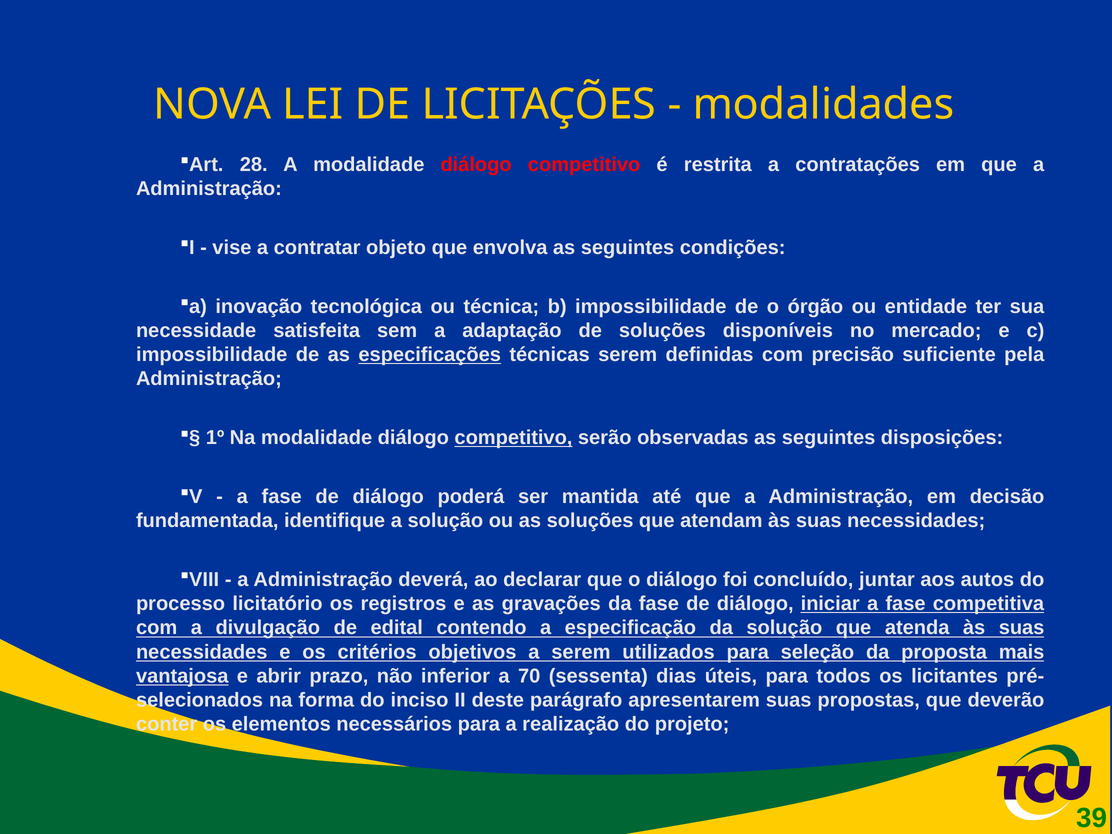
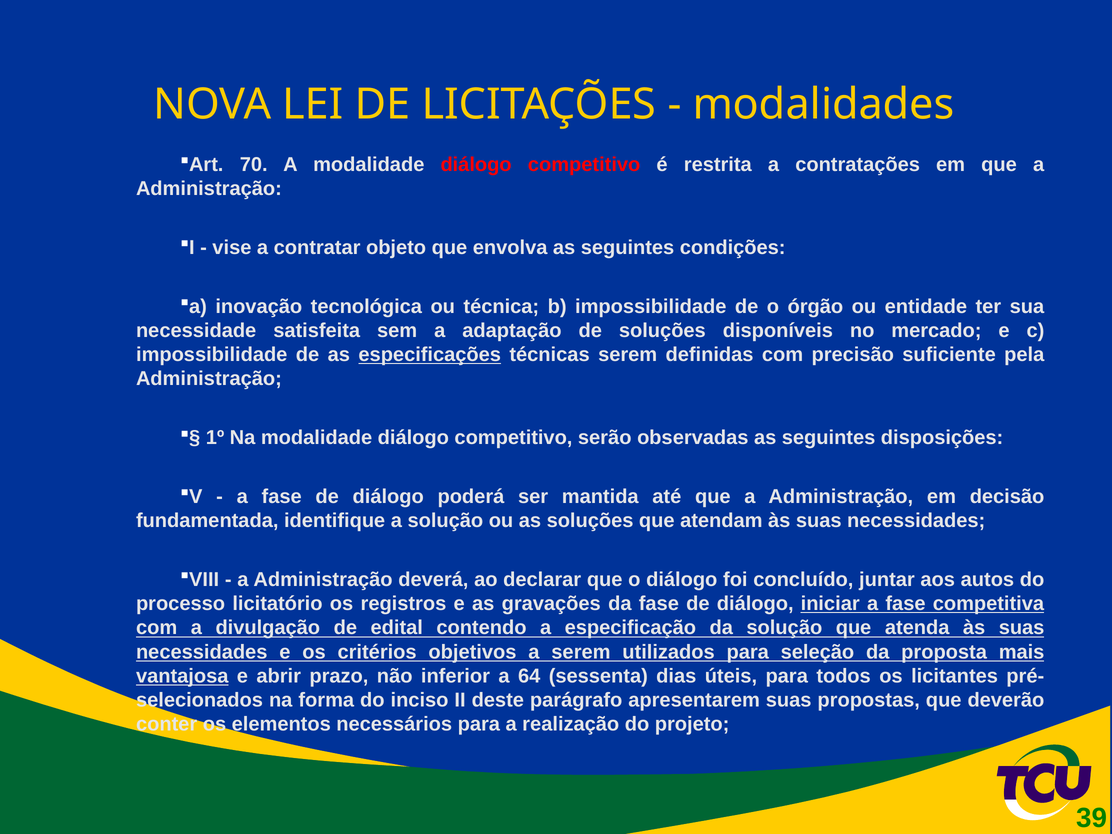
28: 28 -> 70
competitivo at (513, 438) underline: present -> none
70: 70 -> 64
